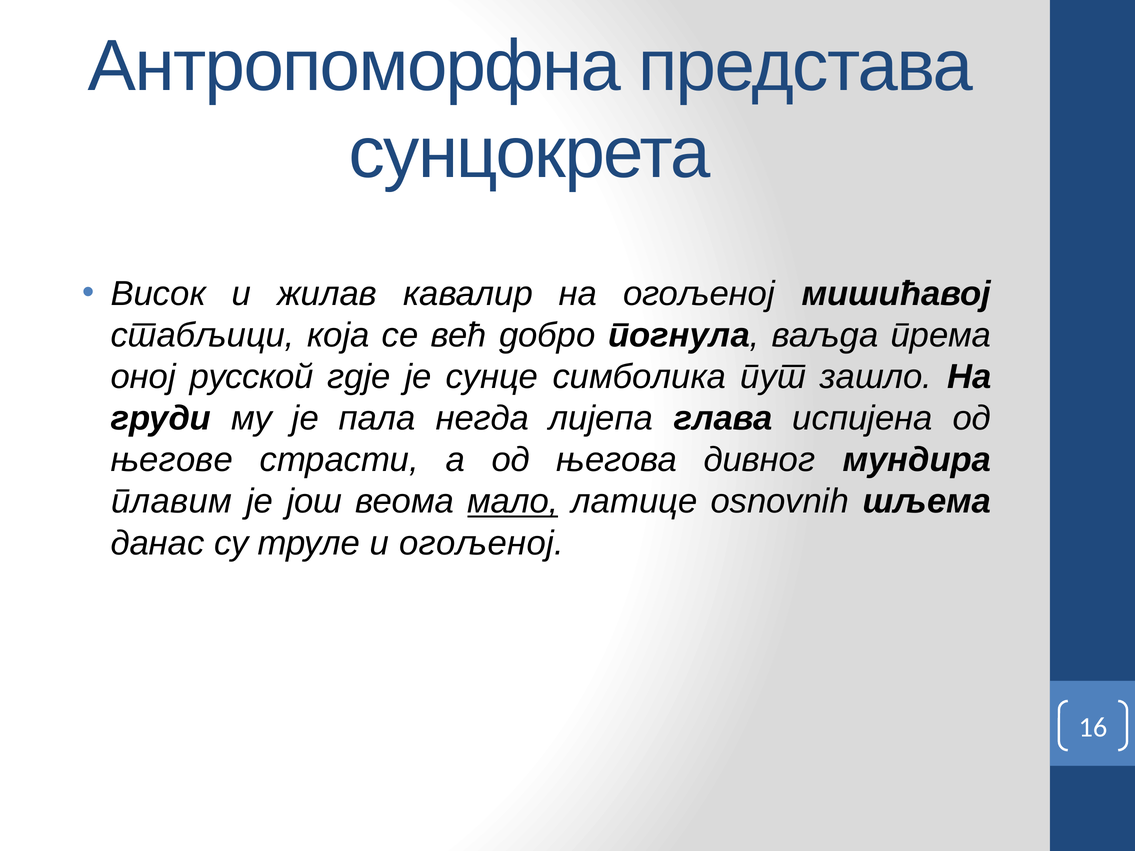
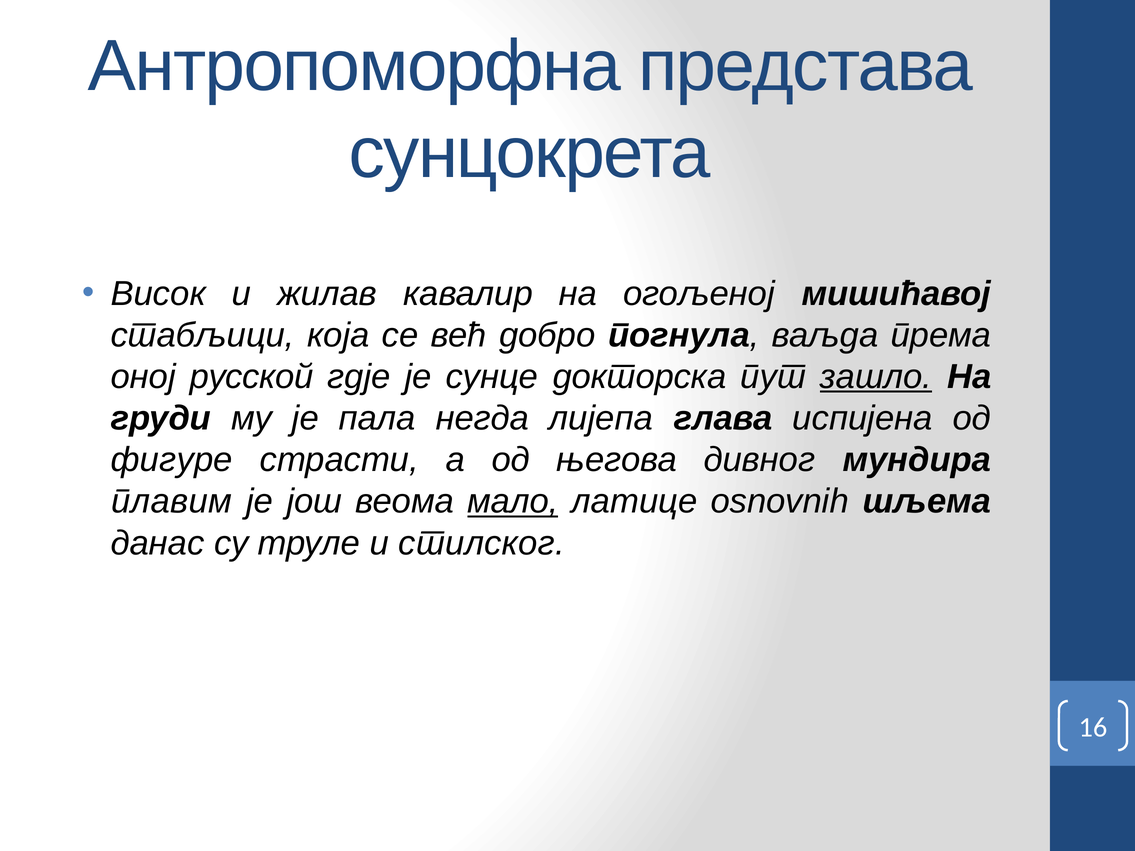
симболика: симболика -> докторска
зашло underline: none -> present
његове: његове -> фигуре
и огољеној: огољеној -> стилског
